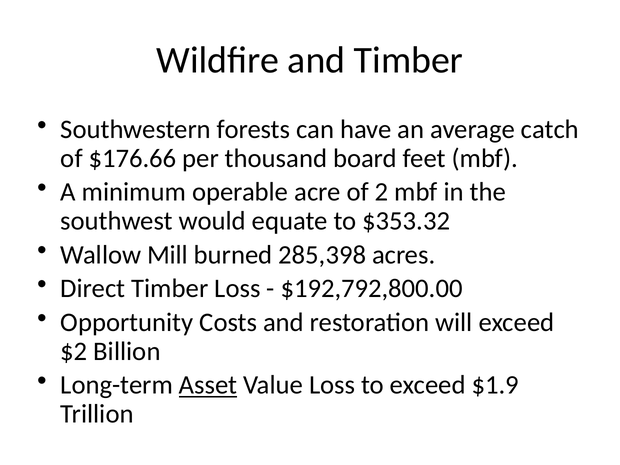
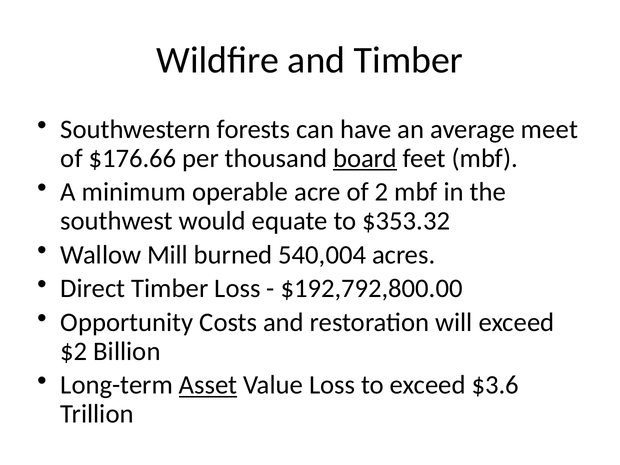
catch: catch -> meet
board underline: none -> present
285,398: 285,398 -> 540,004
$1.9: $1.9 -> $3.6
